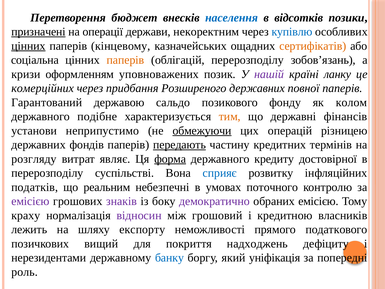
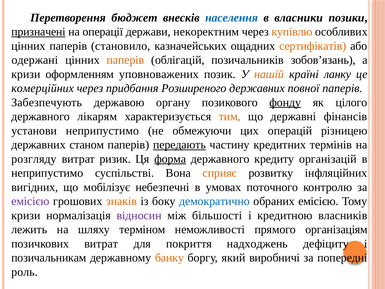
відсотків: відсотків -> власники
купівлю colour: blue -> orange
цінних at (28, 46) underline: present -> none
кінцевому: кінцевому -> становило
соціальна: соціальна -> одержані
облігацій перерозподілу: перерозподілу -> позичальників
нашій colour: purple -> orange
Гарантований: Гарантований -> Забезпечують
сальдо: сальдо -> органу
фонду underline: none -> present
колом: колом -> цілого
подібне: подібне -> лікарям
обмежуючи underline: present -> none
фондів: фондів -> станом
являє: являє -> ризик
достовірної: достовірної -> організацій
перерозподілу at (47, 173): перерозподілу -> неприпустимо
сприяє colour: blue -> orange
податків: податків -> вигідних
реальним: реальним -> мобілізує
знаків colour: purple -> orange
демократично colour: purple -> blue
краху at (26, 215): краху -> кризи
грошовий: грошовий -> більшості
експорту: експорту -> терміном
податкового: податкового -> організаціям
позичкових вищий: вищий -> витрат
нерезидентами: нерезидентами -> позичальникам
банку colour: blue -> orange
уніфікація: уніфікація -> виробничі
